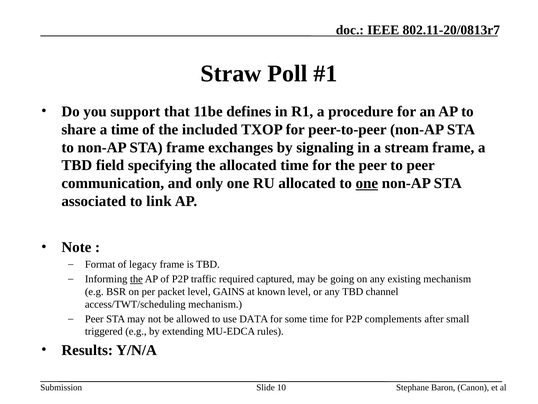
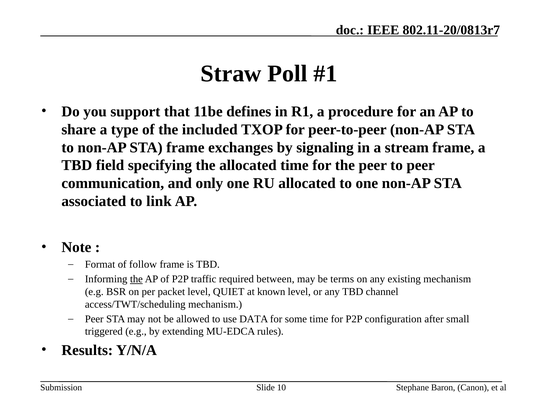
a time: time -> type
one at (367, 183) underline: present -> none
legacy: legacy -> follow
captured: captured -> between
going: going -> terms
GAINS: GAINS -> QUIET
complements: complements -> configuration
